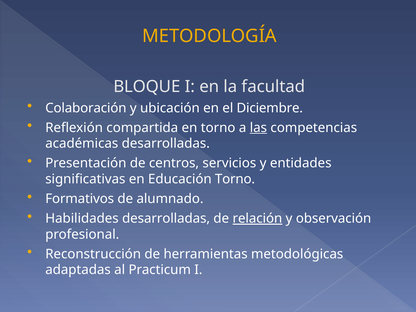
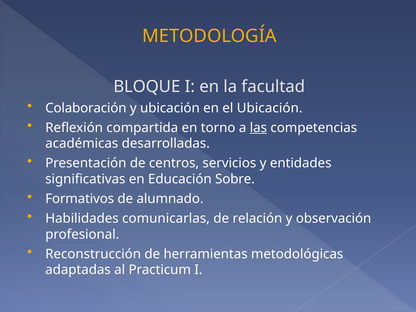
el Diciembre: Diciembre -> Ubicación
Educación Torno: Torno -> Sobre
Habilidades desarrolladas: desarrolladas -> comunicarlas
relación underline: present -> none
